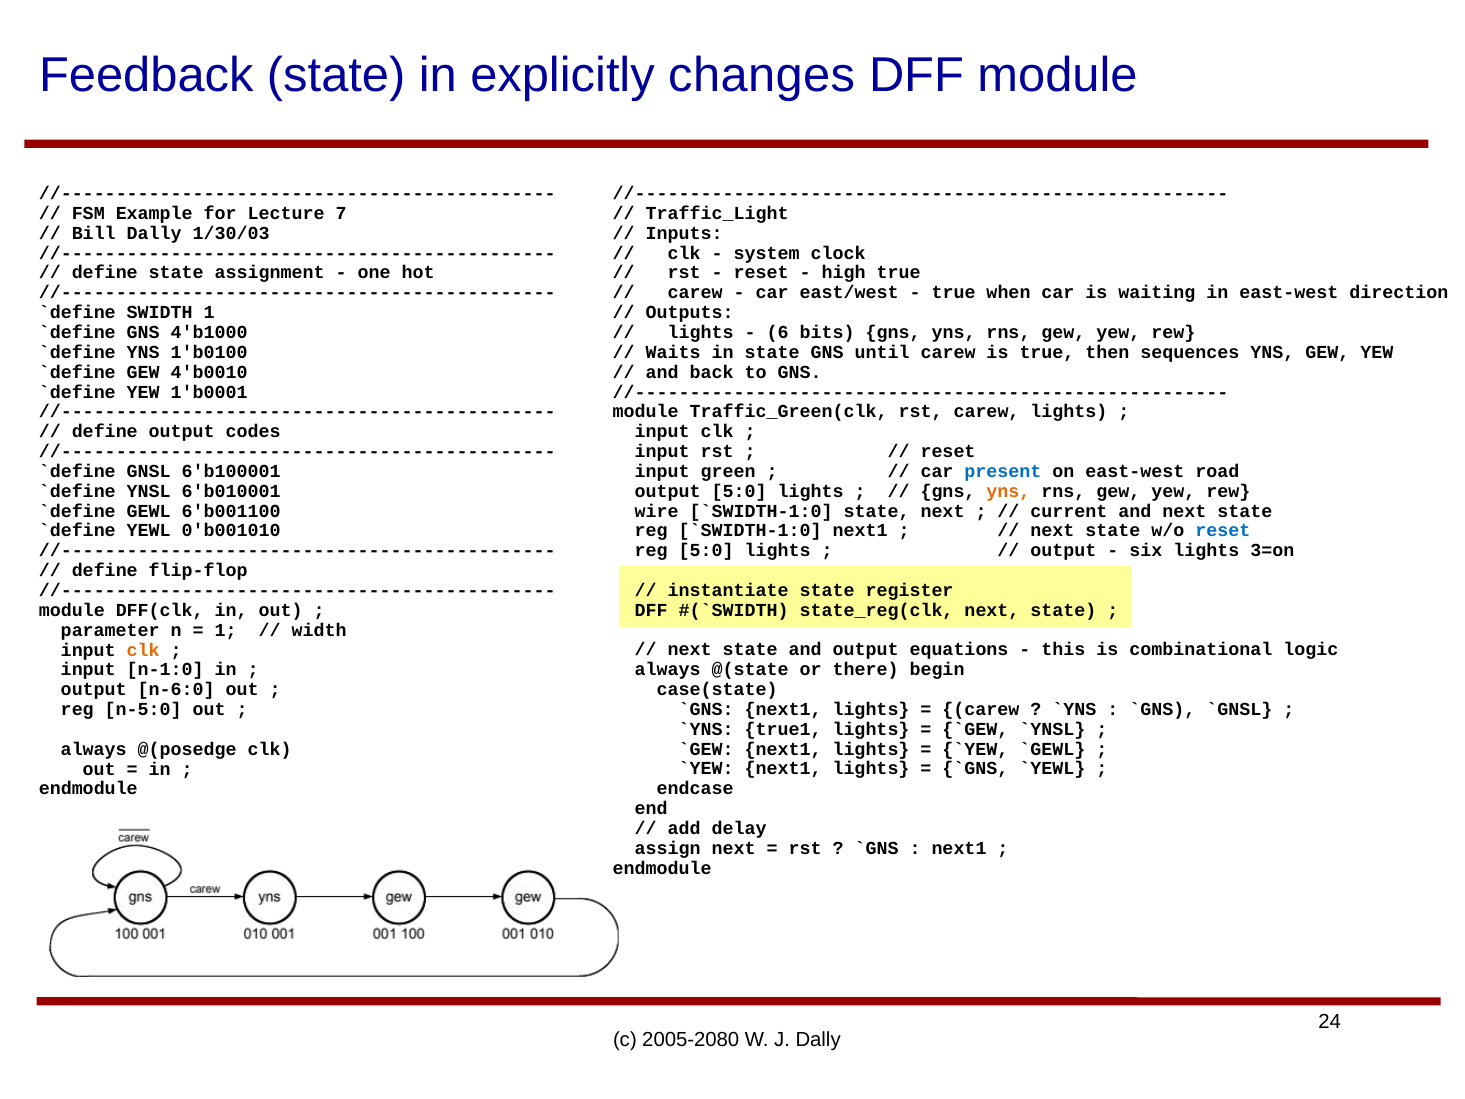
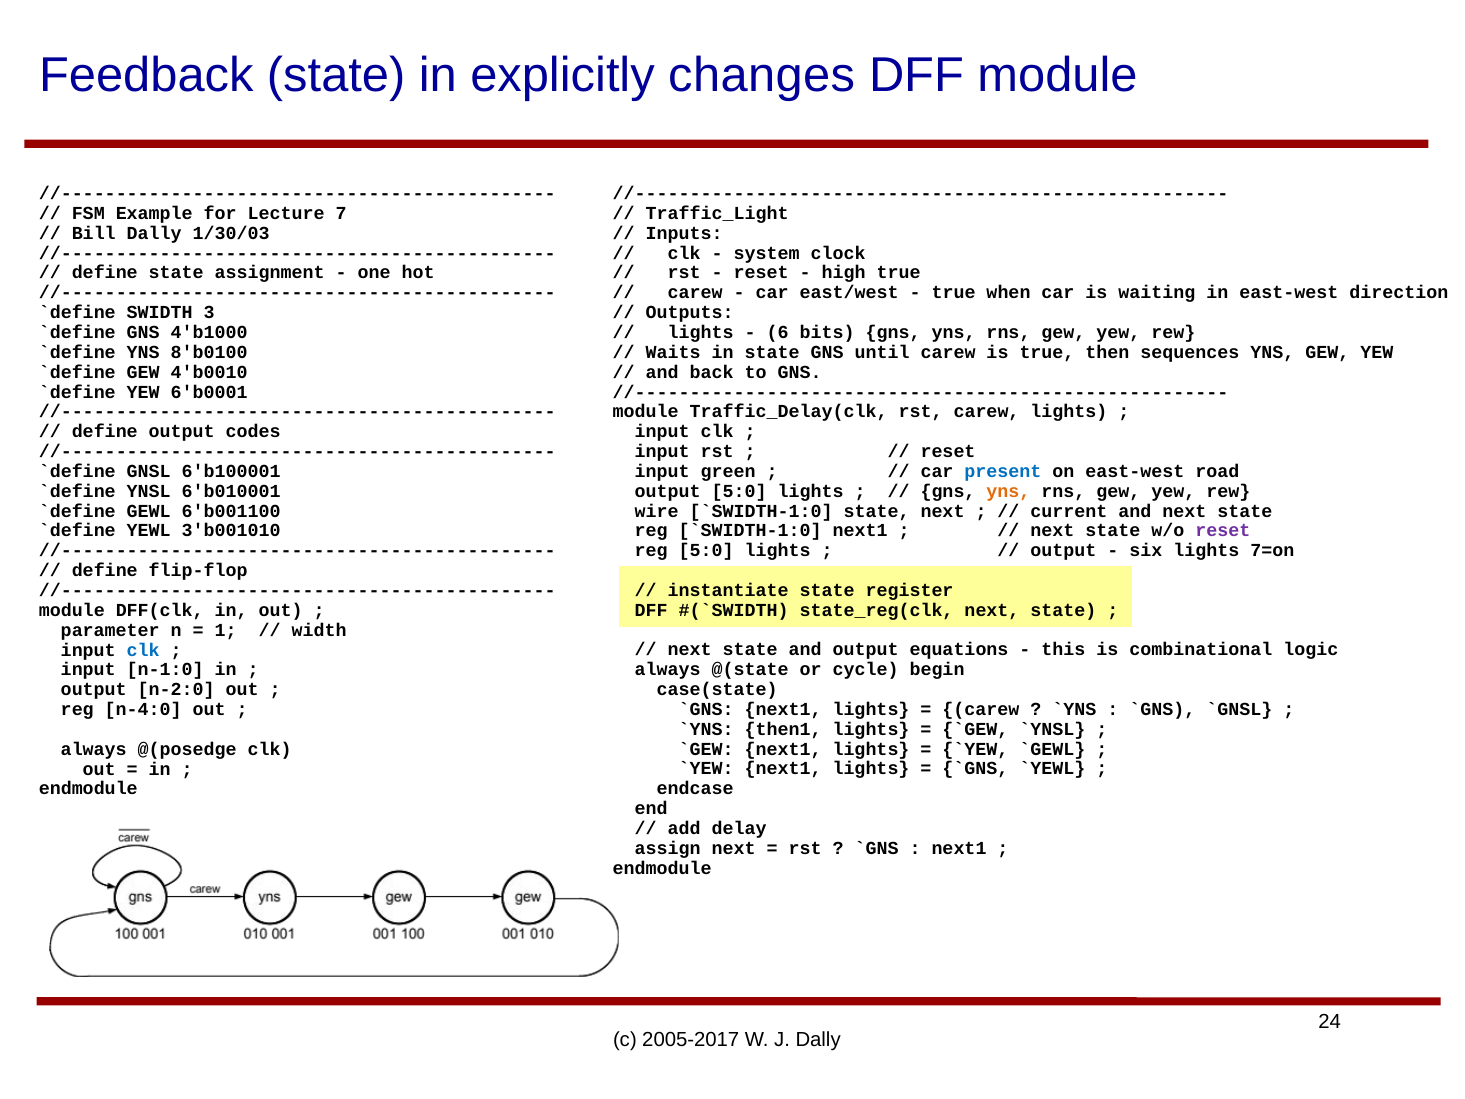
SWIDTH 1: 1 -> 3
1'b0100: 1'b0100 -> 8'b0100
1'b0001: 1'b0001 -> 6'b0001
Traffic_Green(clk: Traffic_Green(clk -> Traffic_Delay(clk
0'b001010: 0'b001010 -> 3'b001010
reset at (1223, 531) colour: blue -> purple
3=on: 3=on -> 7=on
clk at (143, 650) colour: orange -> blue
there: there -> cycle
n-6:0: n-6:0 -> n-2:0
n-5:0: n-5:0 -> n-4:0
true1: true1 -> then1
2005-2080: 2005-2080 -> 2005-2017
